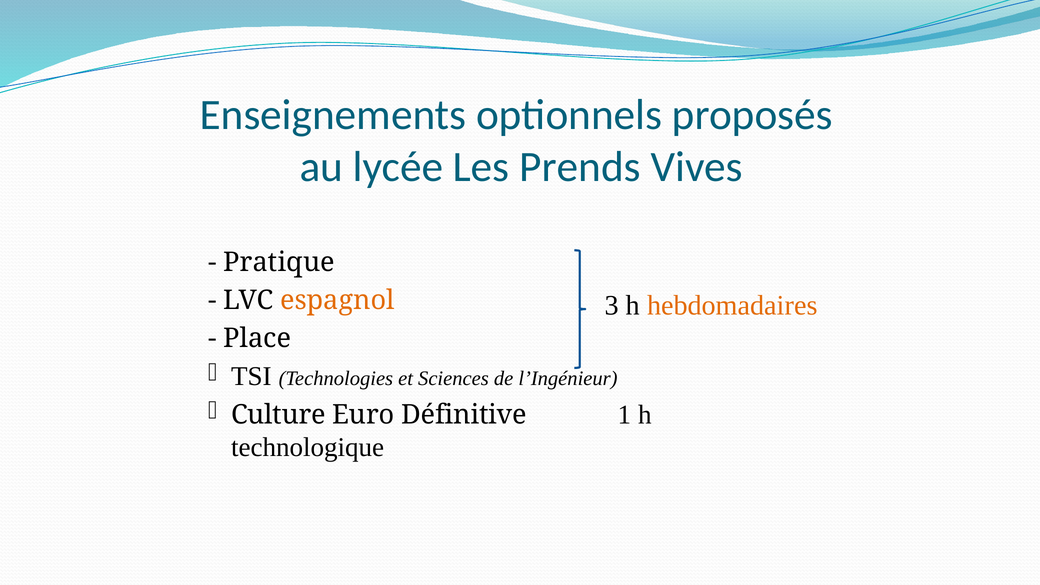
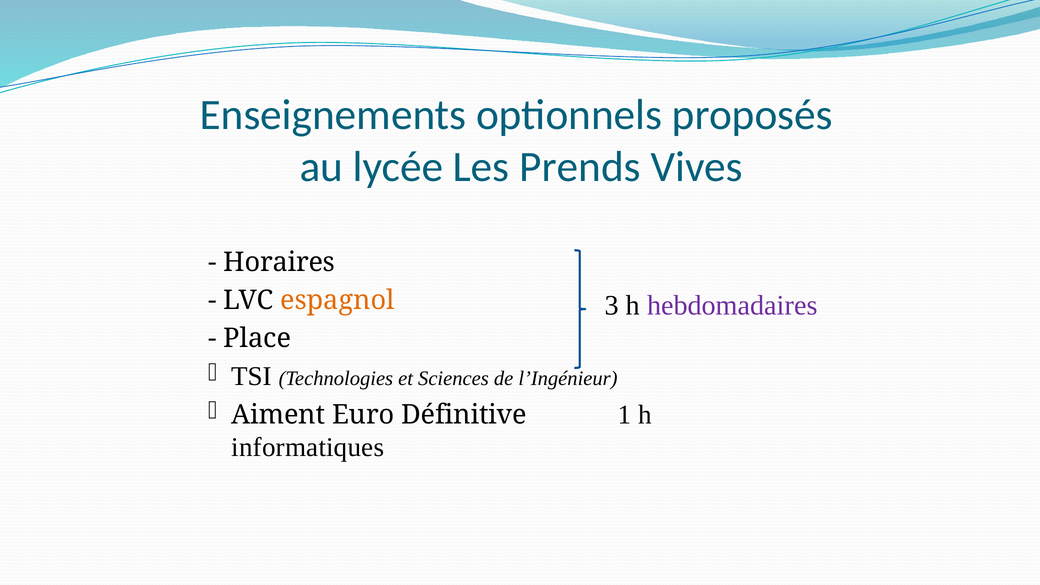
Pratique: Pratique -> Horaires
hebdomadaires colour: orange -> purple
Culture: Culture -> Aiment
technologique: technologique -> informatiques
